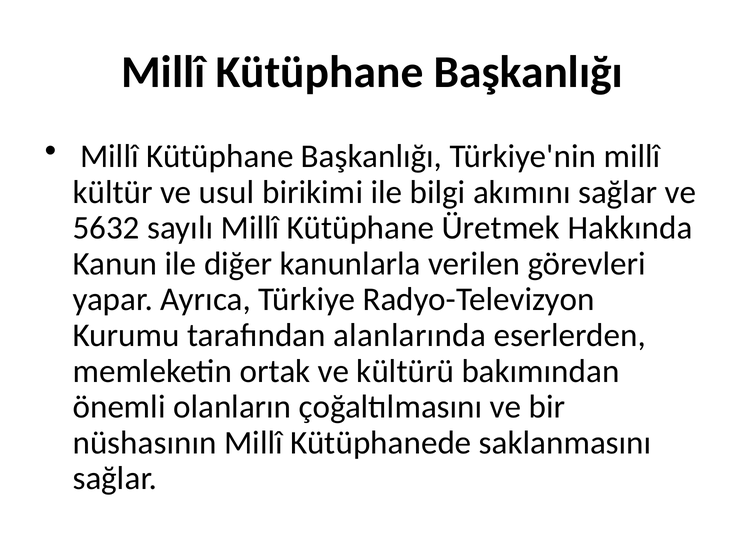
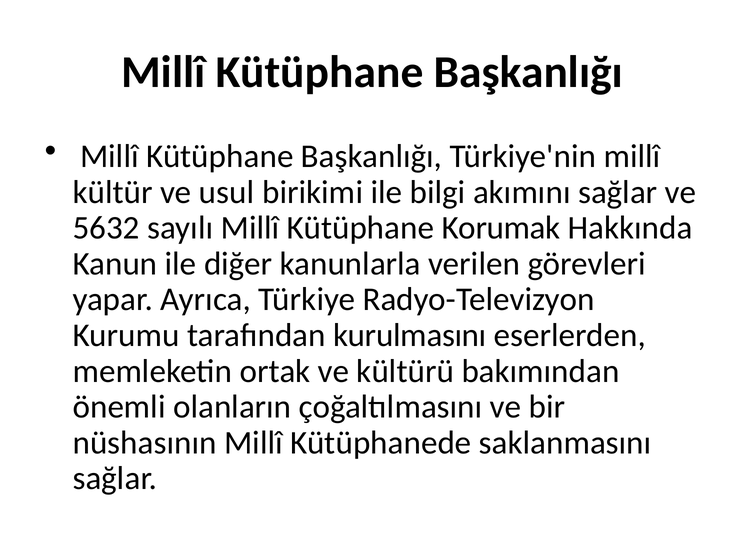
Üretmek: Üretmek -> Korumak
alanlarında: alanlarında -> kurulmasını
